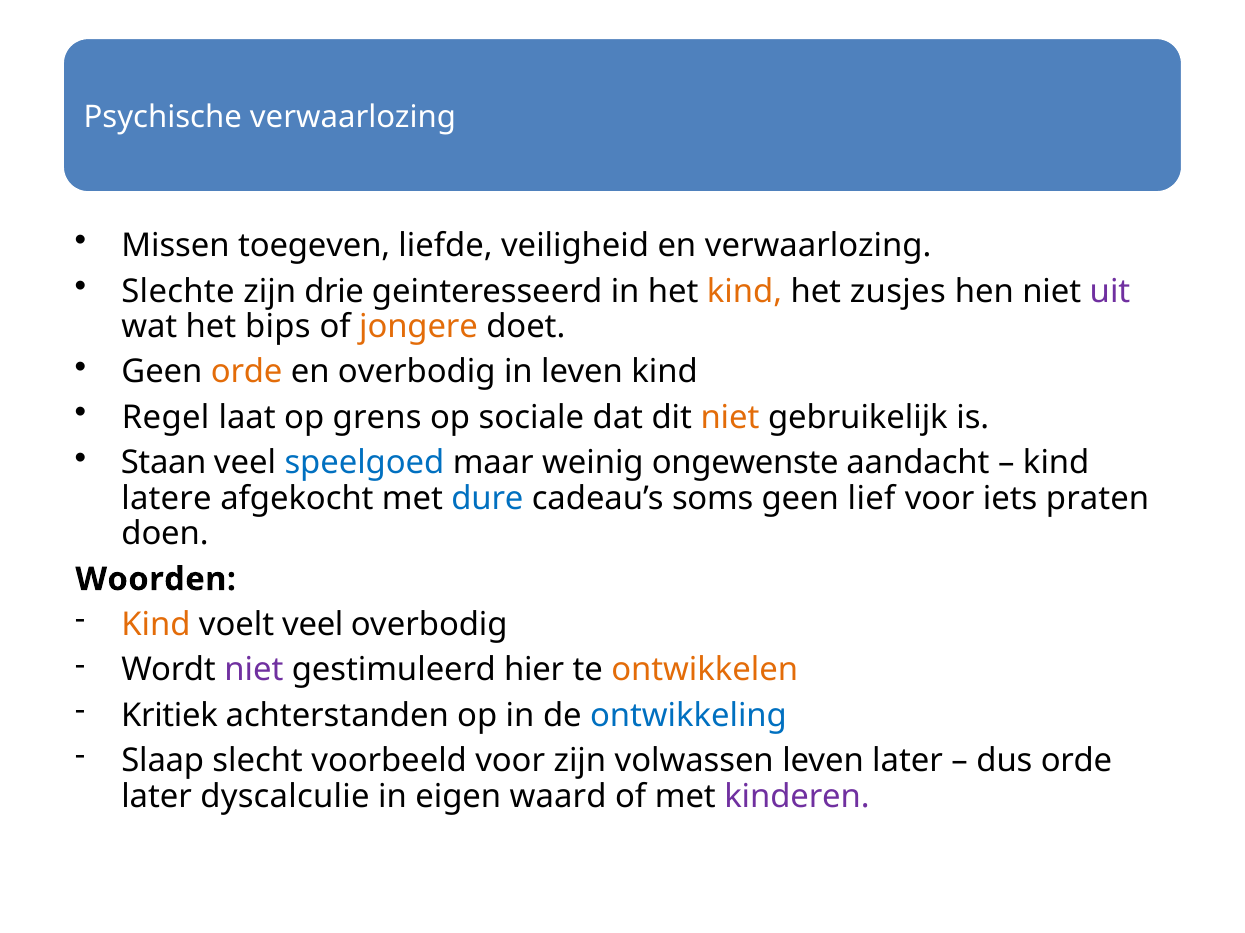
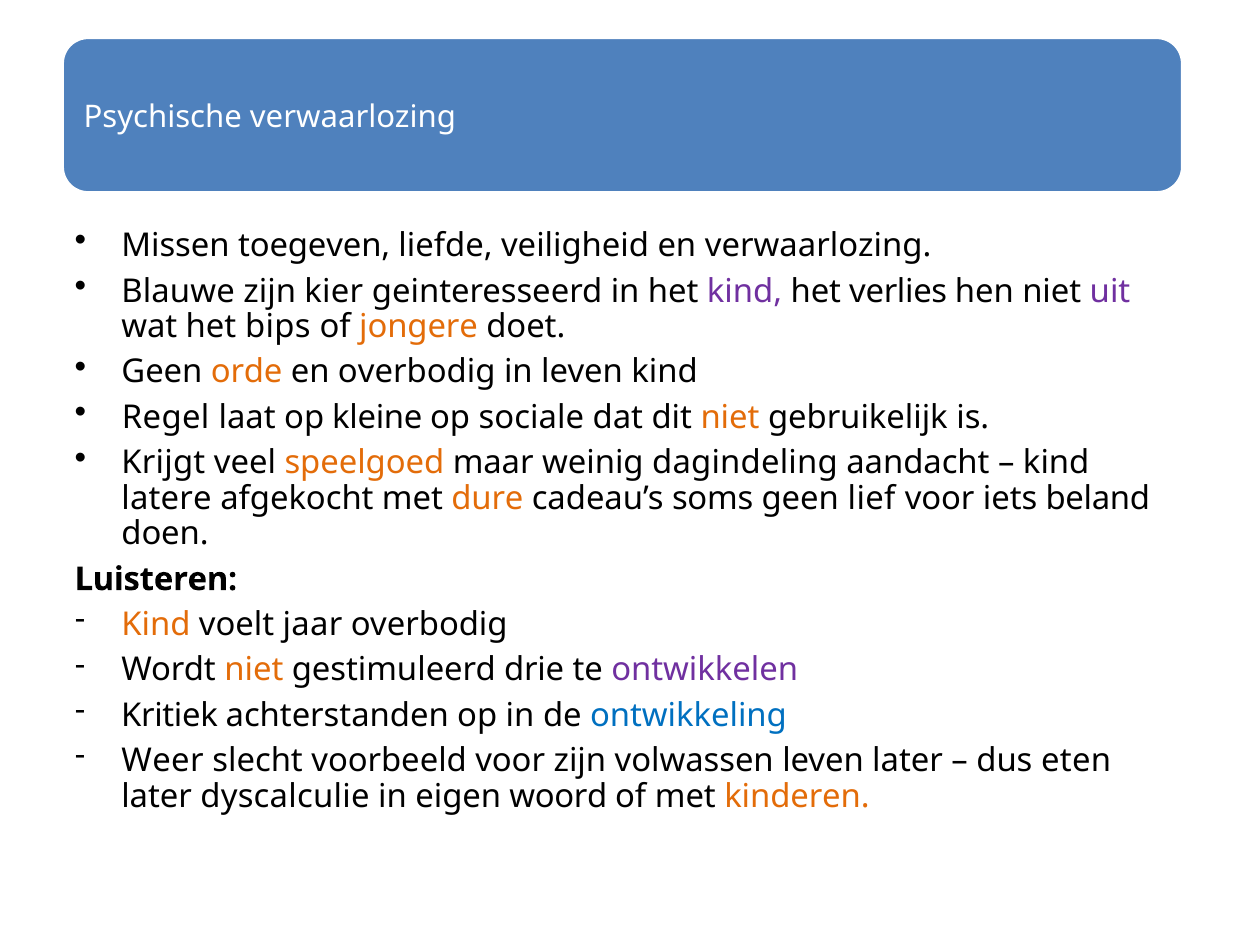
Slechte: Slechte -> Blauwe
drie: drie -> kier
kind at (745, 292) colour: orange -> purple
zusjes: zusjes -> verlies
grens: grens -> kleine
Staan: Staan -> Krijgt
speelgoed colour: blue -> orange
ongewenste: ongewenste -> dagindeling
dure colour: blue -> orange
praten: praten -> beland
Woorden: Woorden -> Luisteren
voelt veel: veel -> jaar
niet at (254, 671) colour: purple -> orange
hier: hier -> drie
ontwikkelen colour: orange -> purple
Slaap: Slaap -> Weer
dus orde: orde -> eten
waard: waard -> woord
kinderen colour: purple -> orange
